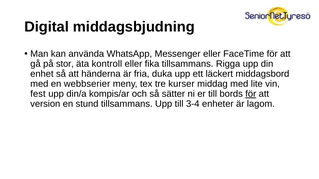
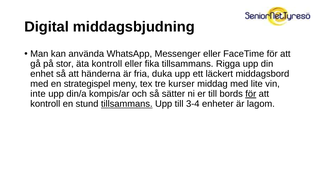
webbserier: webbserier -> strategispel
fest: fest -> inte
version at (45, 104): version -> kontroll
tillsammans at (127, 104) underline: none -> present
